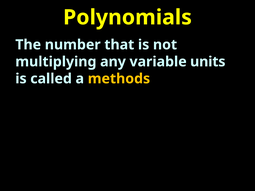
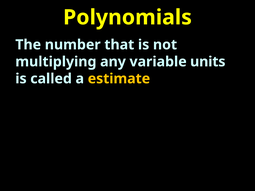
methods: methods -> estimate
